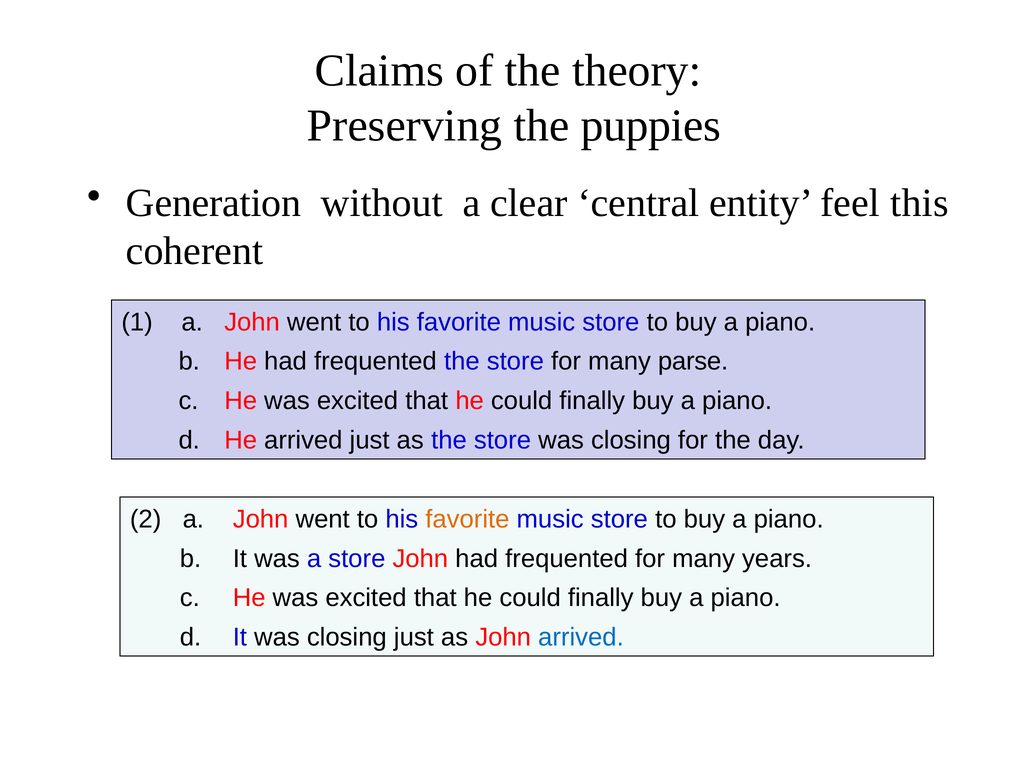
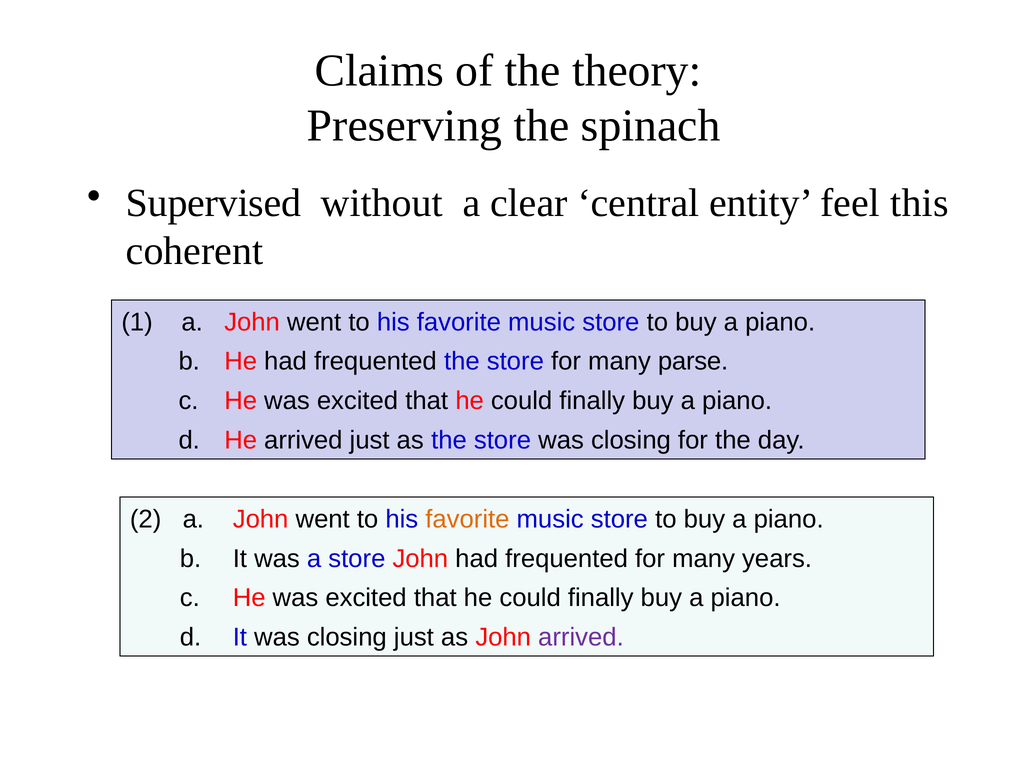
puppies: puppies -> spinach
Generation: Generation -> Supervised
arrived at (581, 637) colour: blue -> purple
